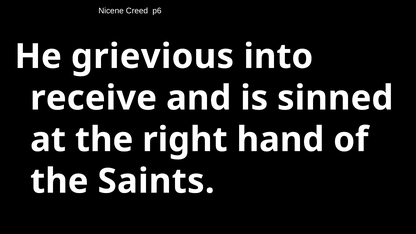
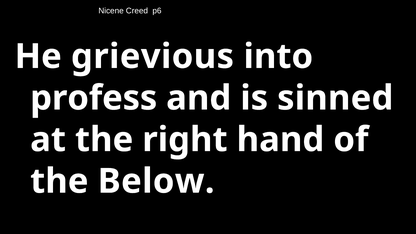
receive: receive -> profess
Saints: Saints -> Below
